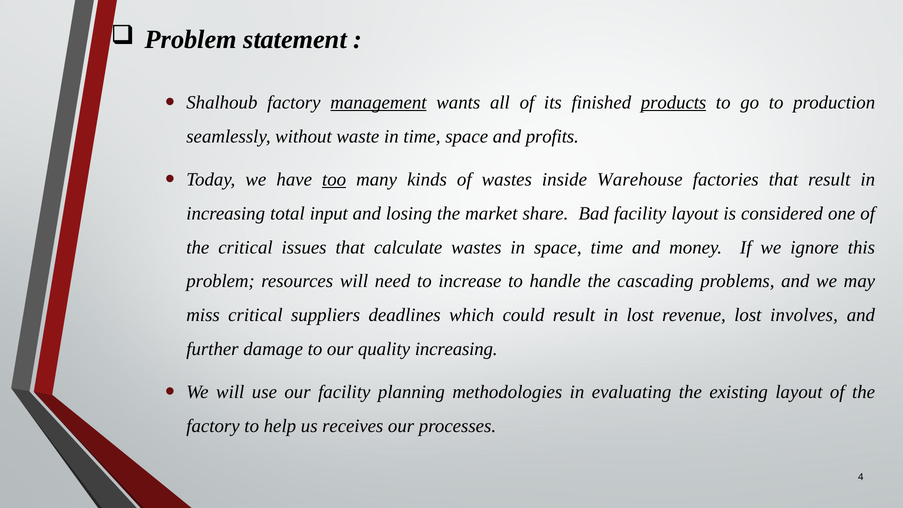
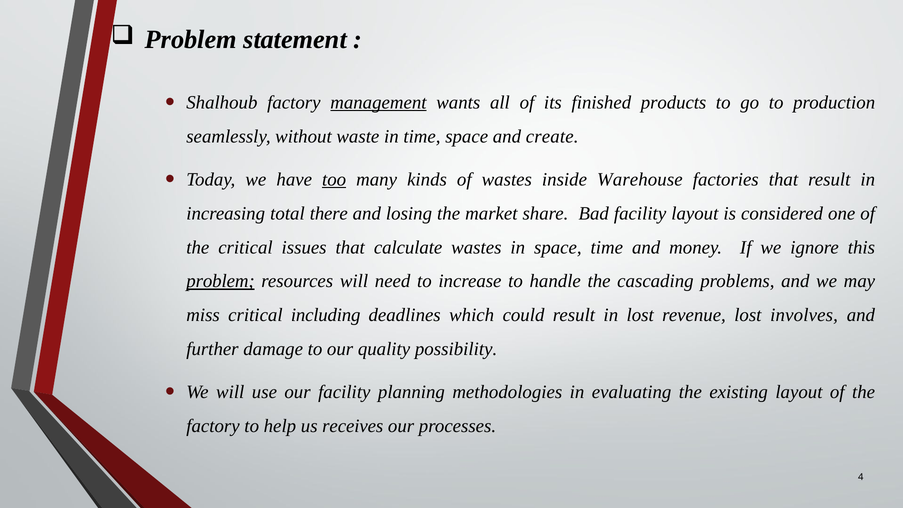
products underline: present -> none
profits: profits -> create
input: input -> there
problem at (221, 281) underline: none -> present
suppliers: suppliers -> including
quality increasing: increasing -> possibility
